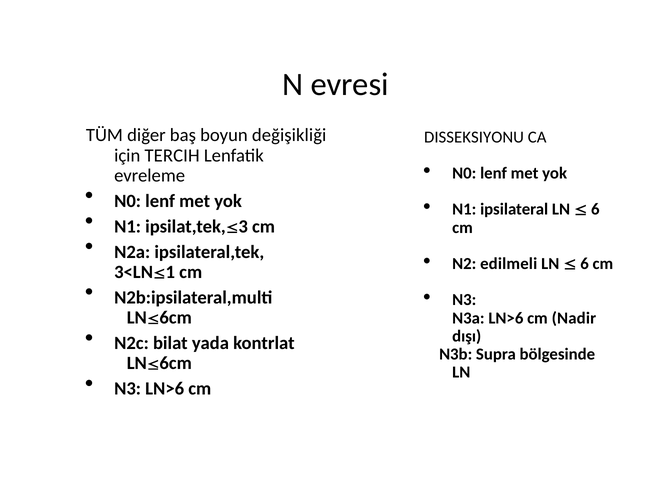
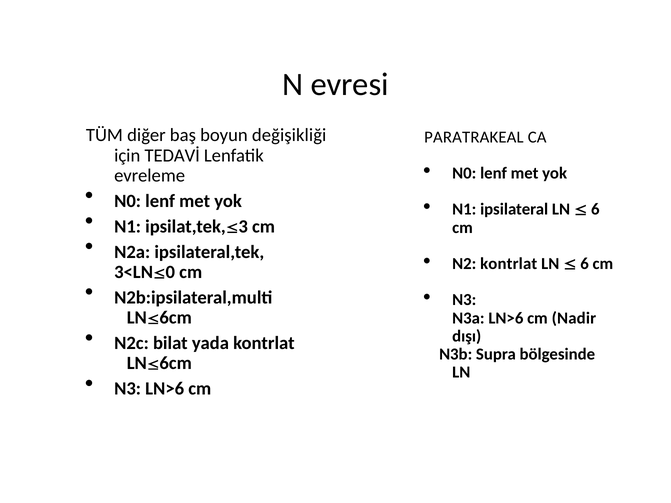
DISSEKSIYONU: DISSEKSIYONU -> PARATRAKEAL
TERCIH: TERCIH -> TEDAVİ
N2 edilmeli: edilmeli -> kontrlat
1: 1 -> 0
